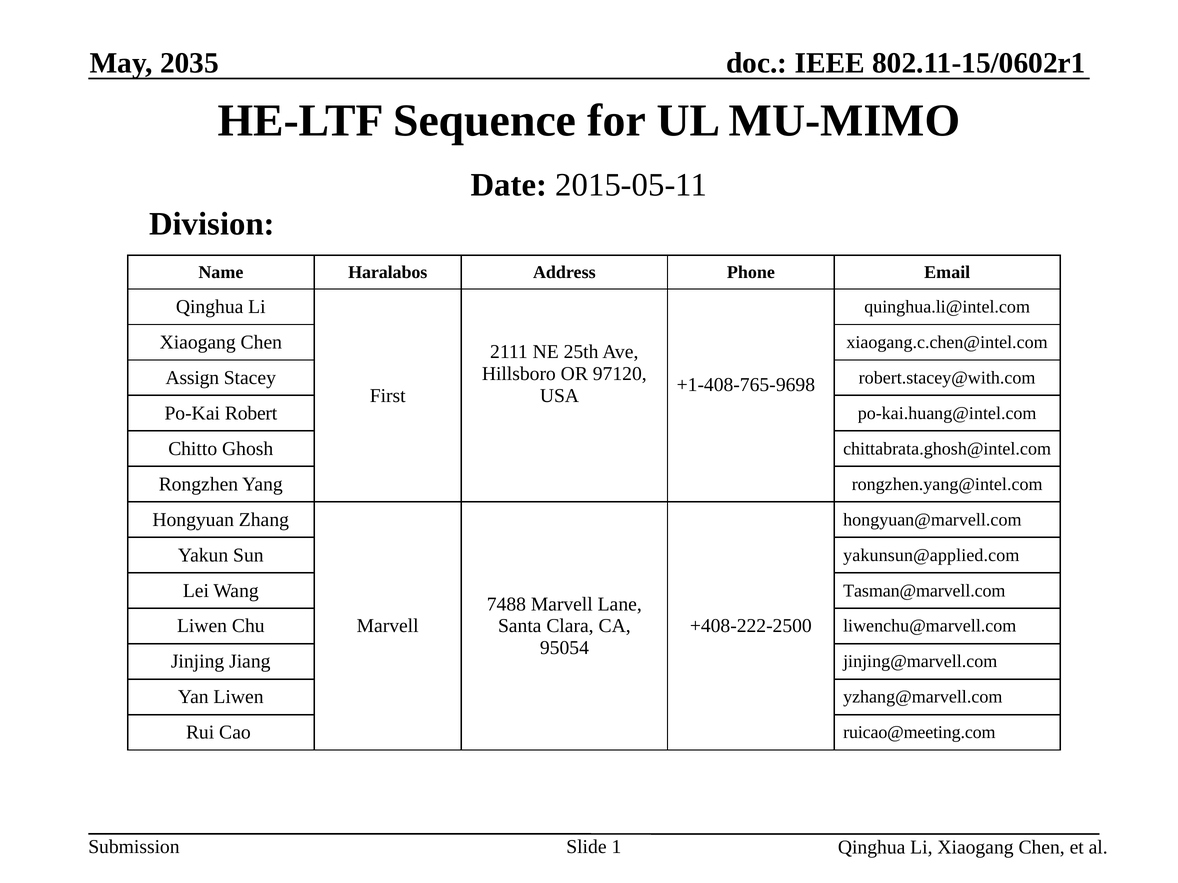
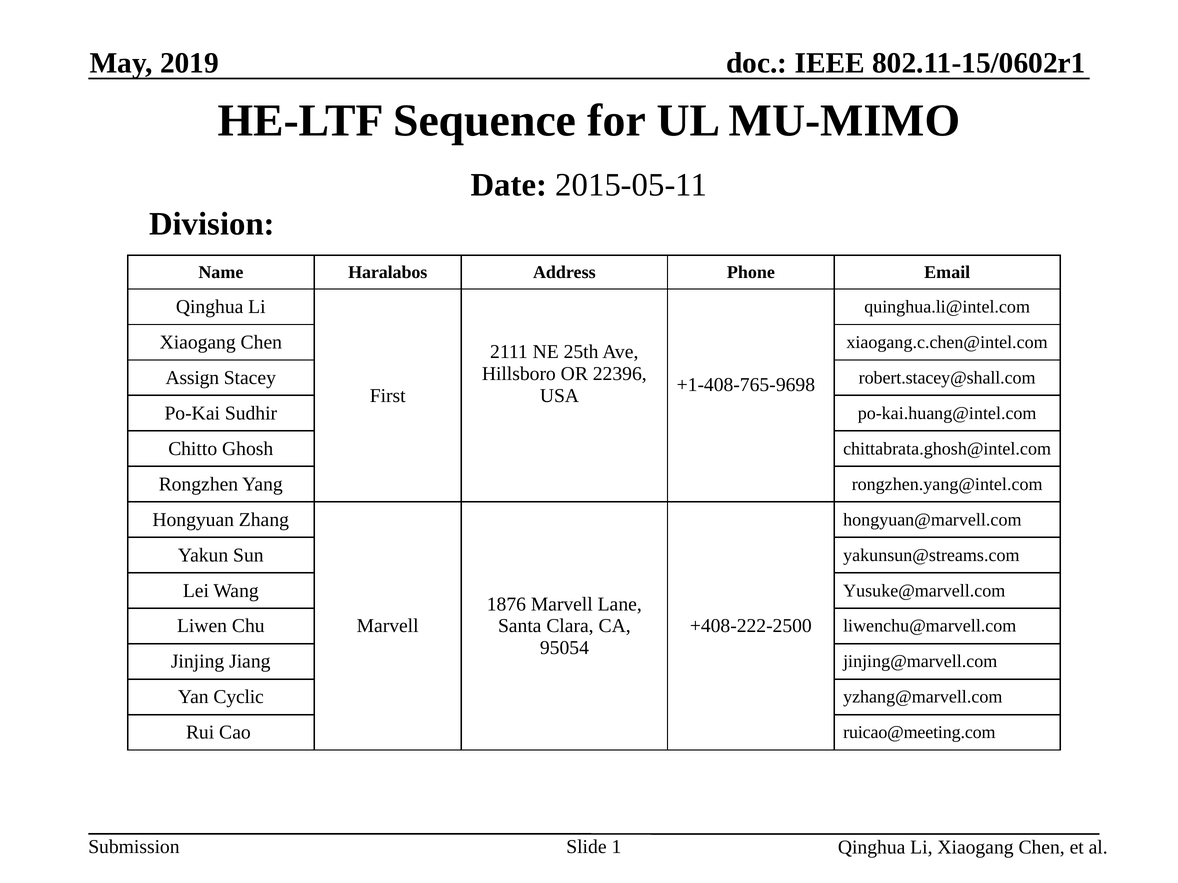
2035: 2035 -> 2019
97120: 97120 -> 22396
robert.stacey@with.com: robert.stacey@with.com -> robert.stacey@shall.com
Robert: Robert -> Sudhir
yakunsun@applied.com: yakunsun@applied.com -> yakunsun@streams.com
Tasman@marvell.com: Tasman@marvell.com -> Yusuke@marvell.com
7488: 7488 -> 1876
Yan Liwen: Liwen -> Cyclic
